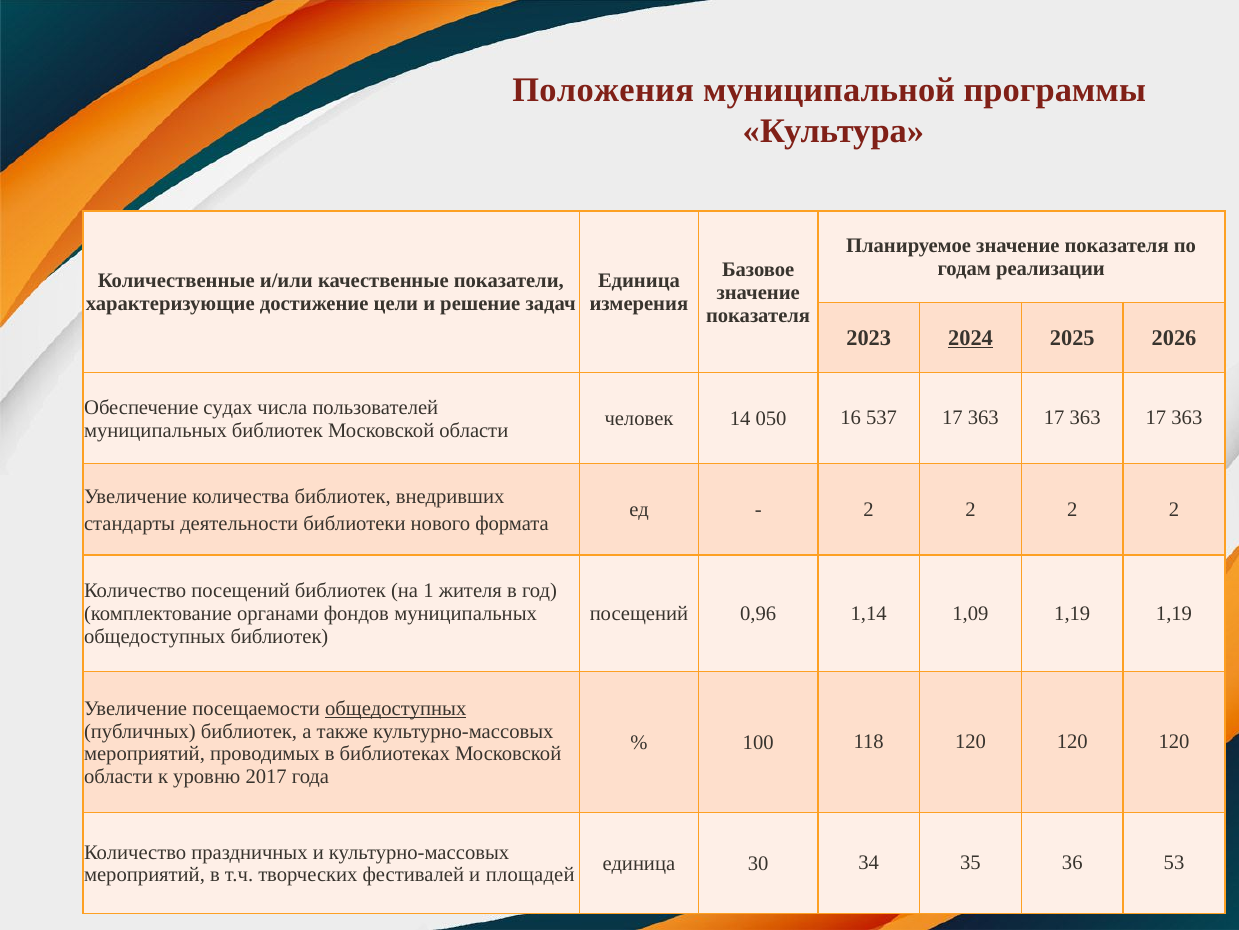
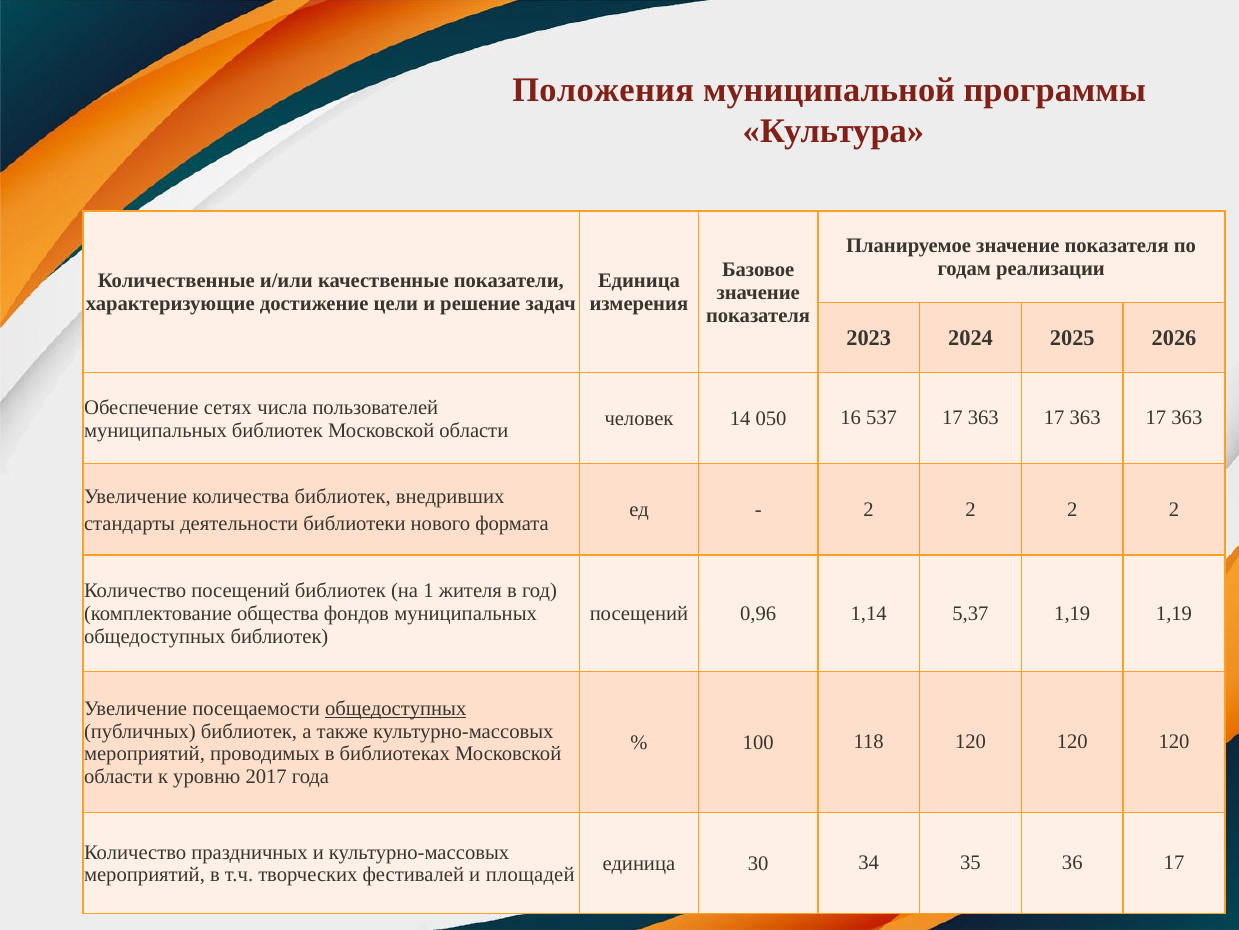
2024 underline: present -> none
судах: судах -> сетях
органами: органами -> общества
1,09: 1,09 -> 5,37
36 53: 53 -> 17
